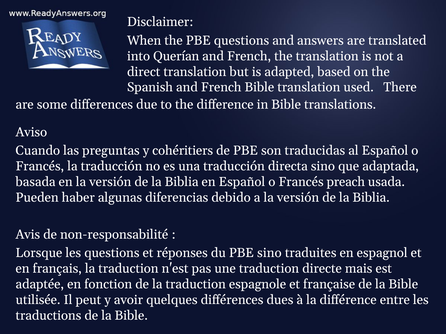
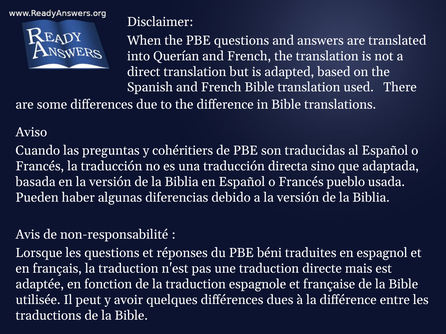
preach: preach -> pueblo
PBE sino: sino -> béni
